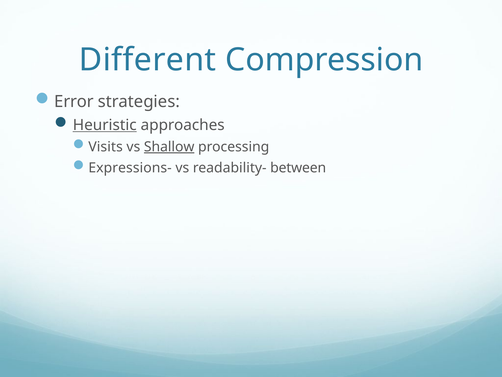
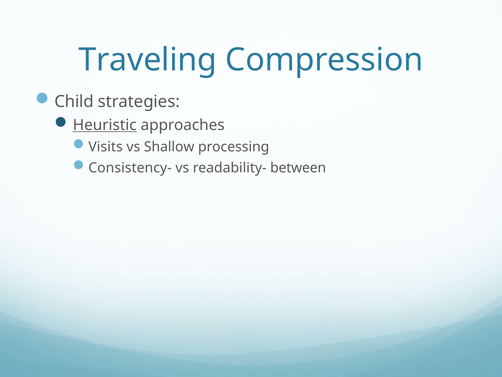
Different: Different -> Traveling
Error: Error -> Child
Shallow underline: present -> none
Expressions-: Expressions- -> Consistency-
